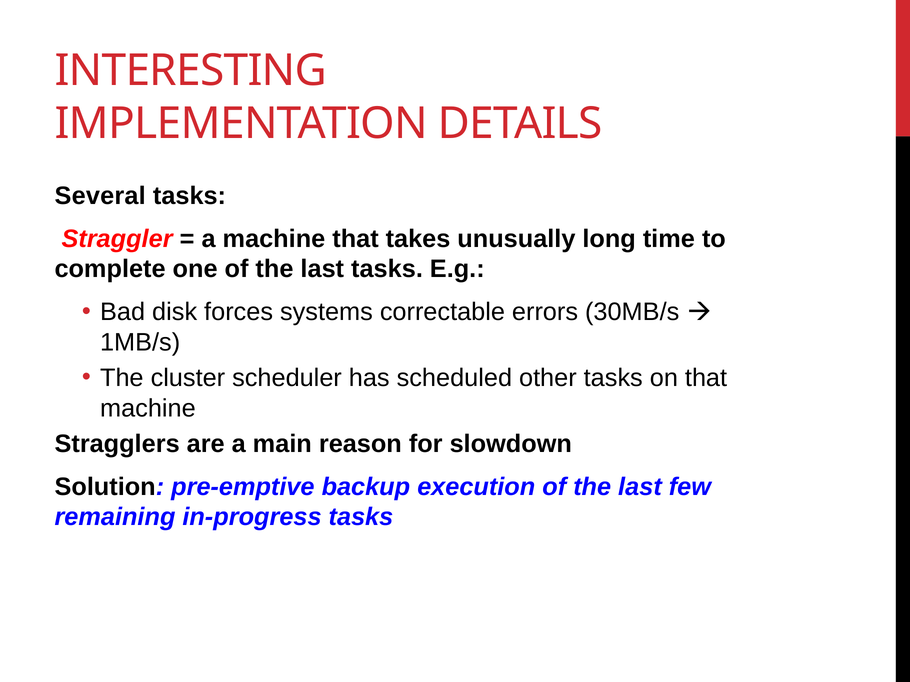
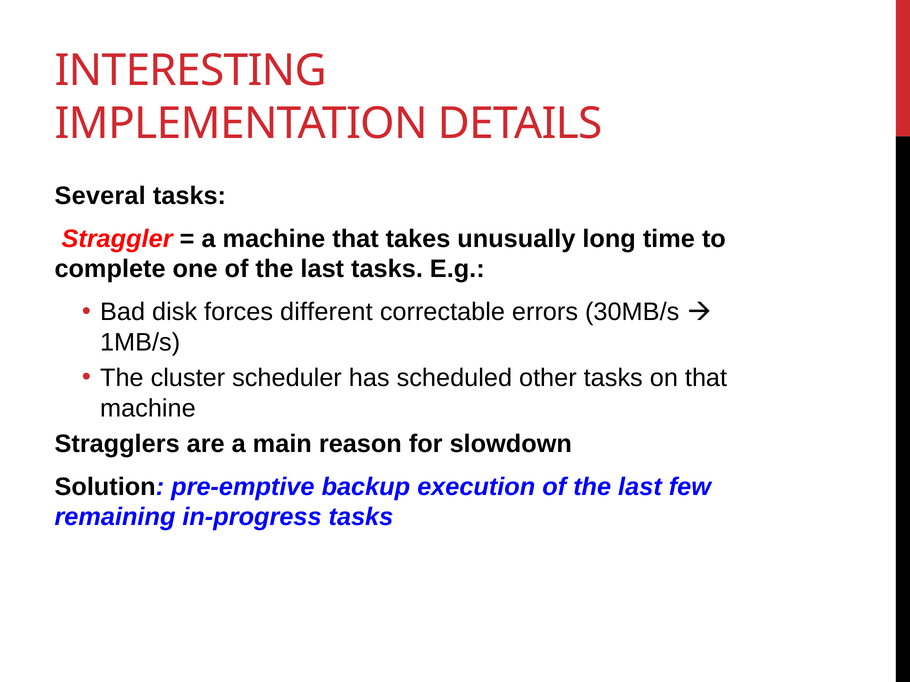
systems: systems -> different
